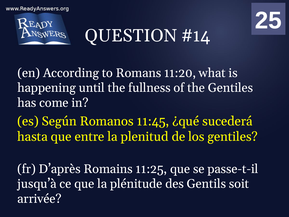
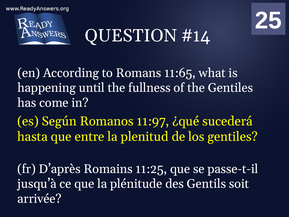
11:20: 11:20 -> 11:65
11:45: 11:45 -> 11:97
